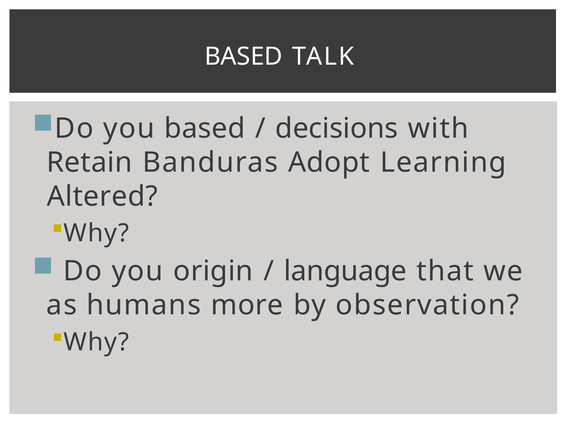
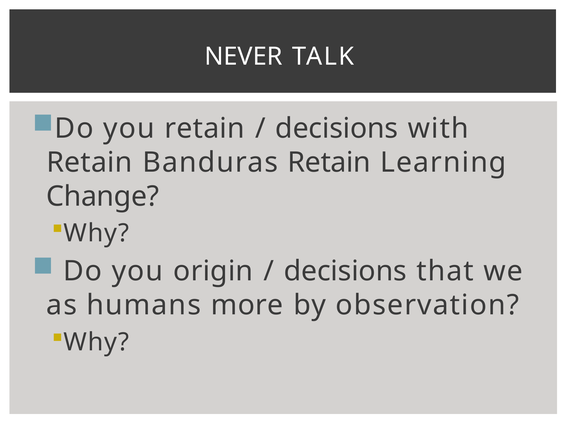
BASED at (244, 56): BASED -> NEVER
you based: based -> retain
Banduras Adopt: Adopt -> Retain
Altered: Altered -> Change
language at (345, 271): language -> decisions
